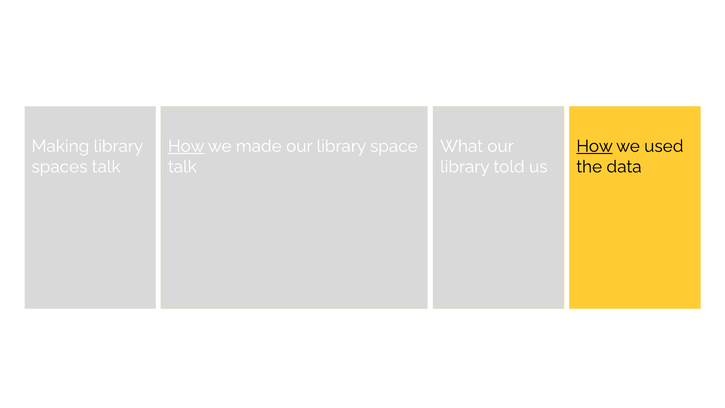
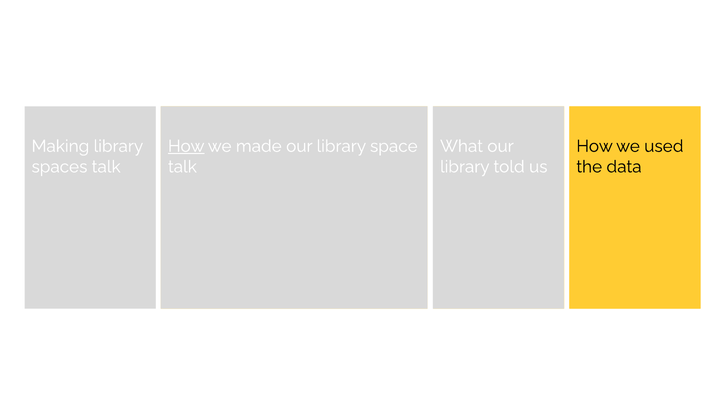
How at (595, 146) underline: present -> none
